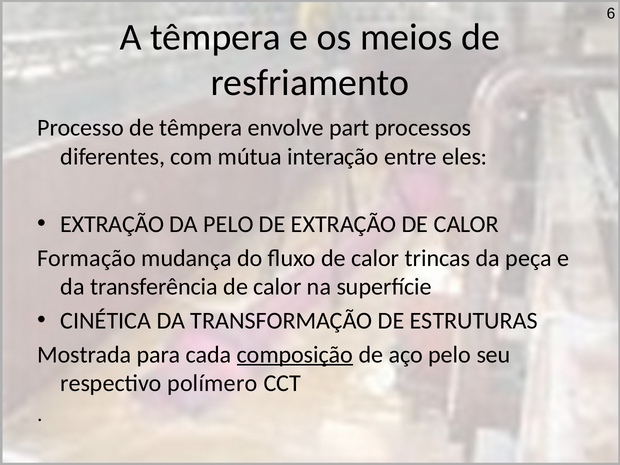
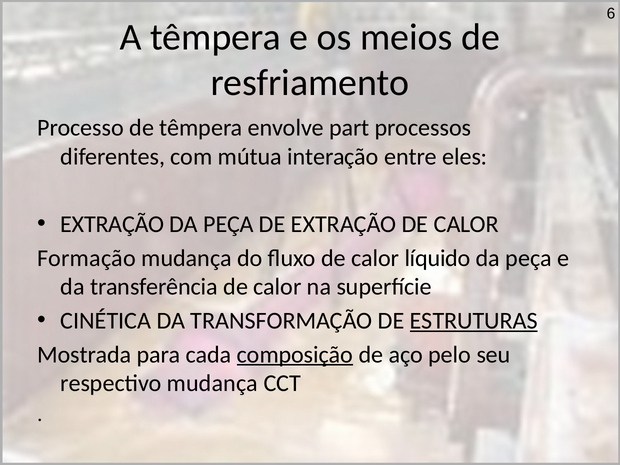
PELO at (228, 224): PELO -> PEÇA
trincas: trincas -> líquido
ESTRUTURAS underline: none -> present
respectivo polímero: polímero -> mudança
